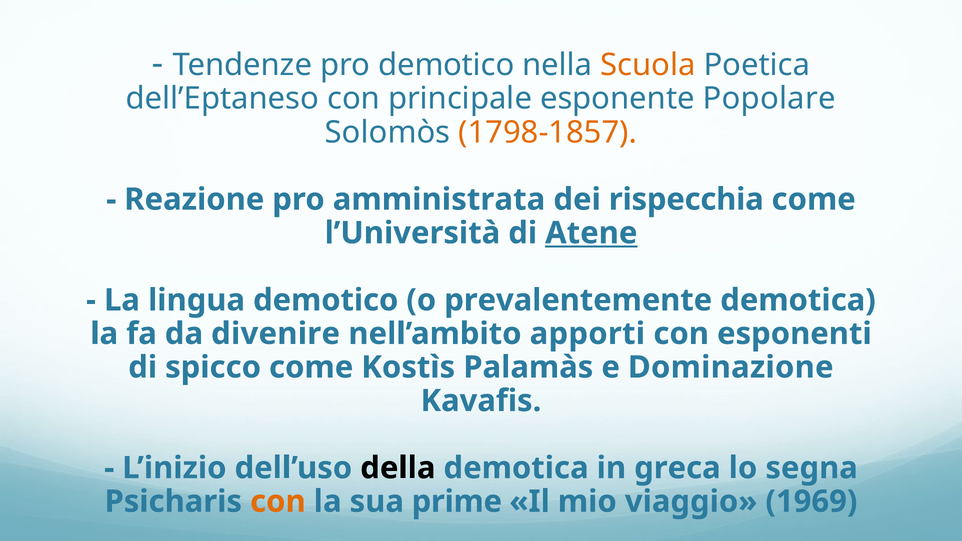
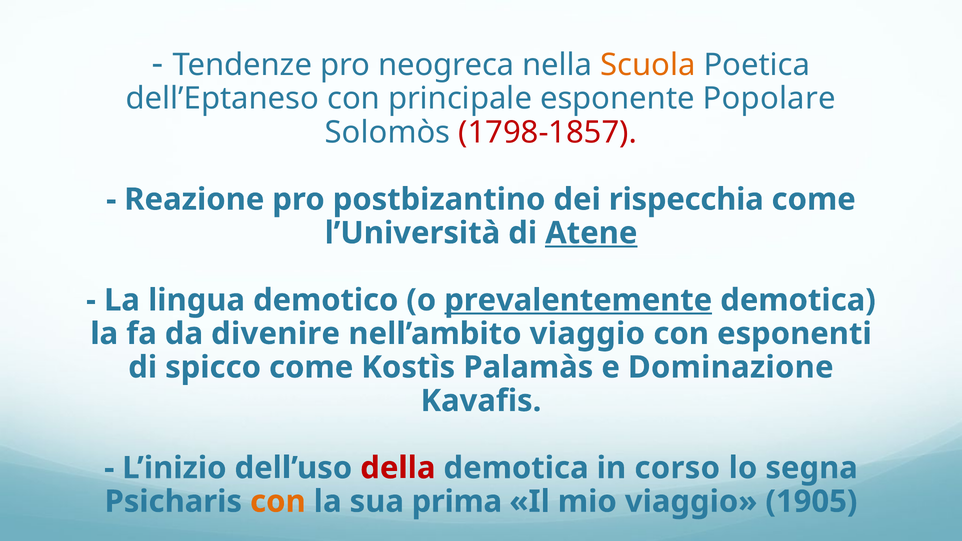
pro demotico: demotico -> neogreca
1798-1857 colour: orange -> red
amministrata: amministrata -> postbizantino
prevalentemente underline: none -> present
nell’ambito apporti: apporti -> viaggio
della colour: black -> red
greca: greca -> corso
prime: prime -> prima
1969: 1969 -> 1905
